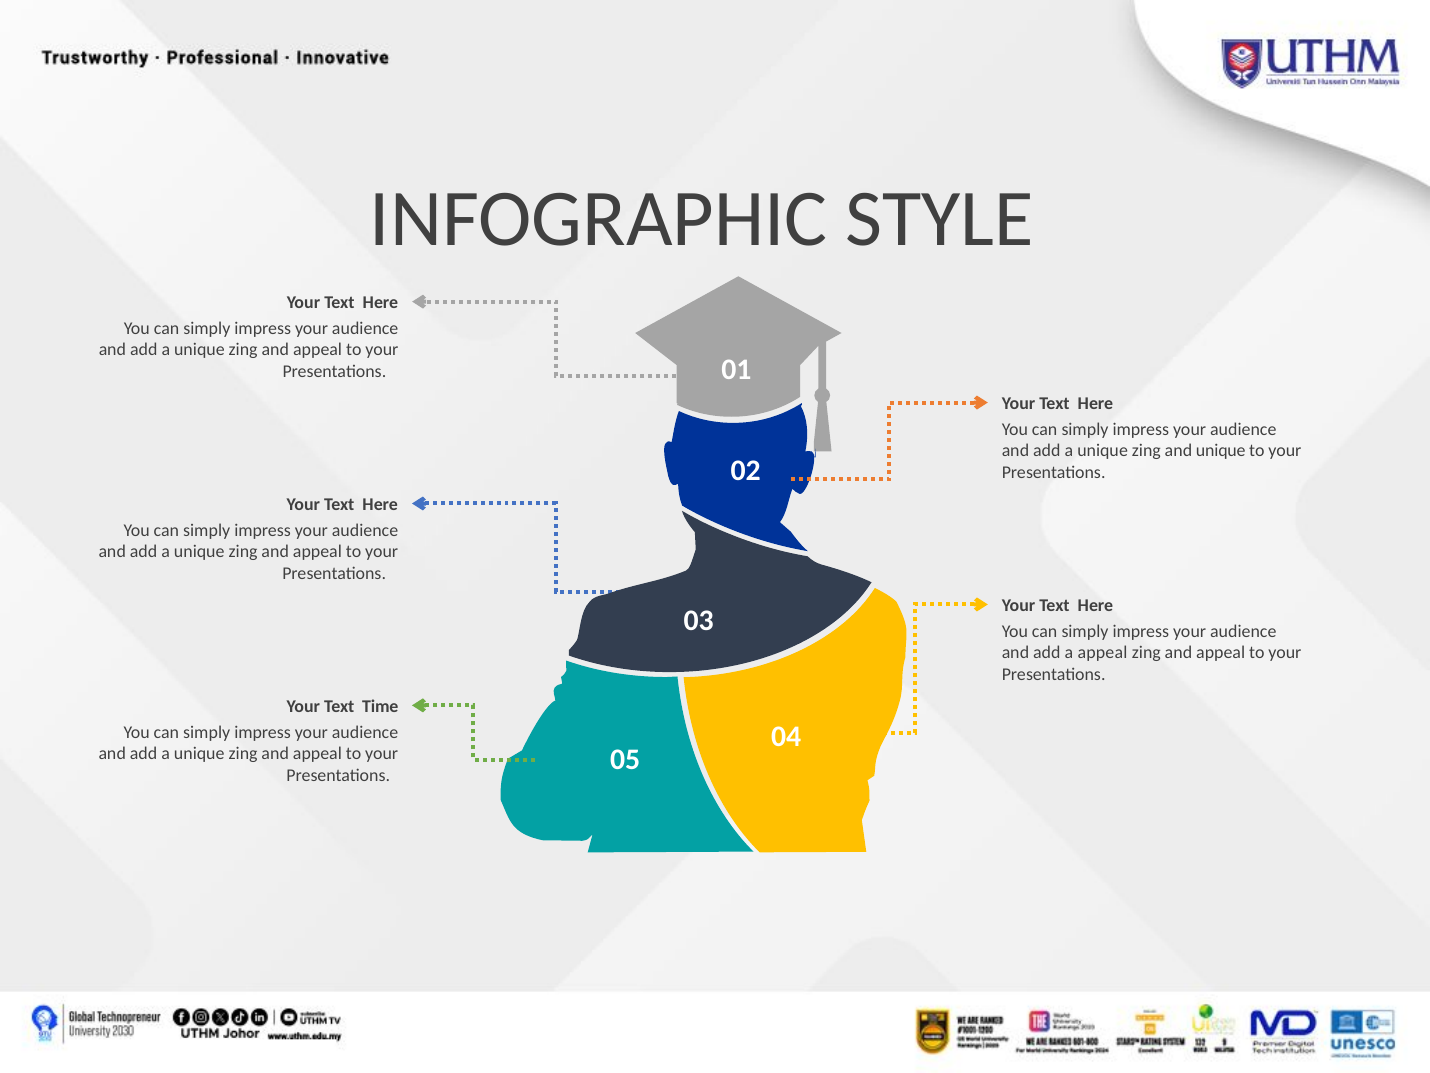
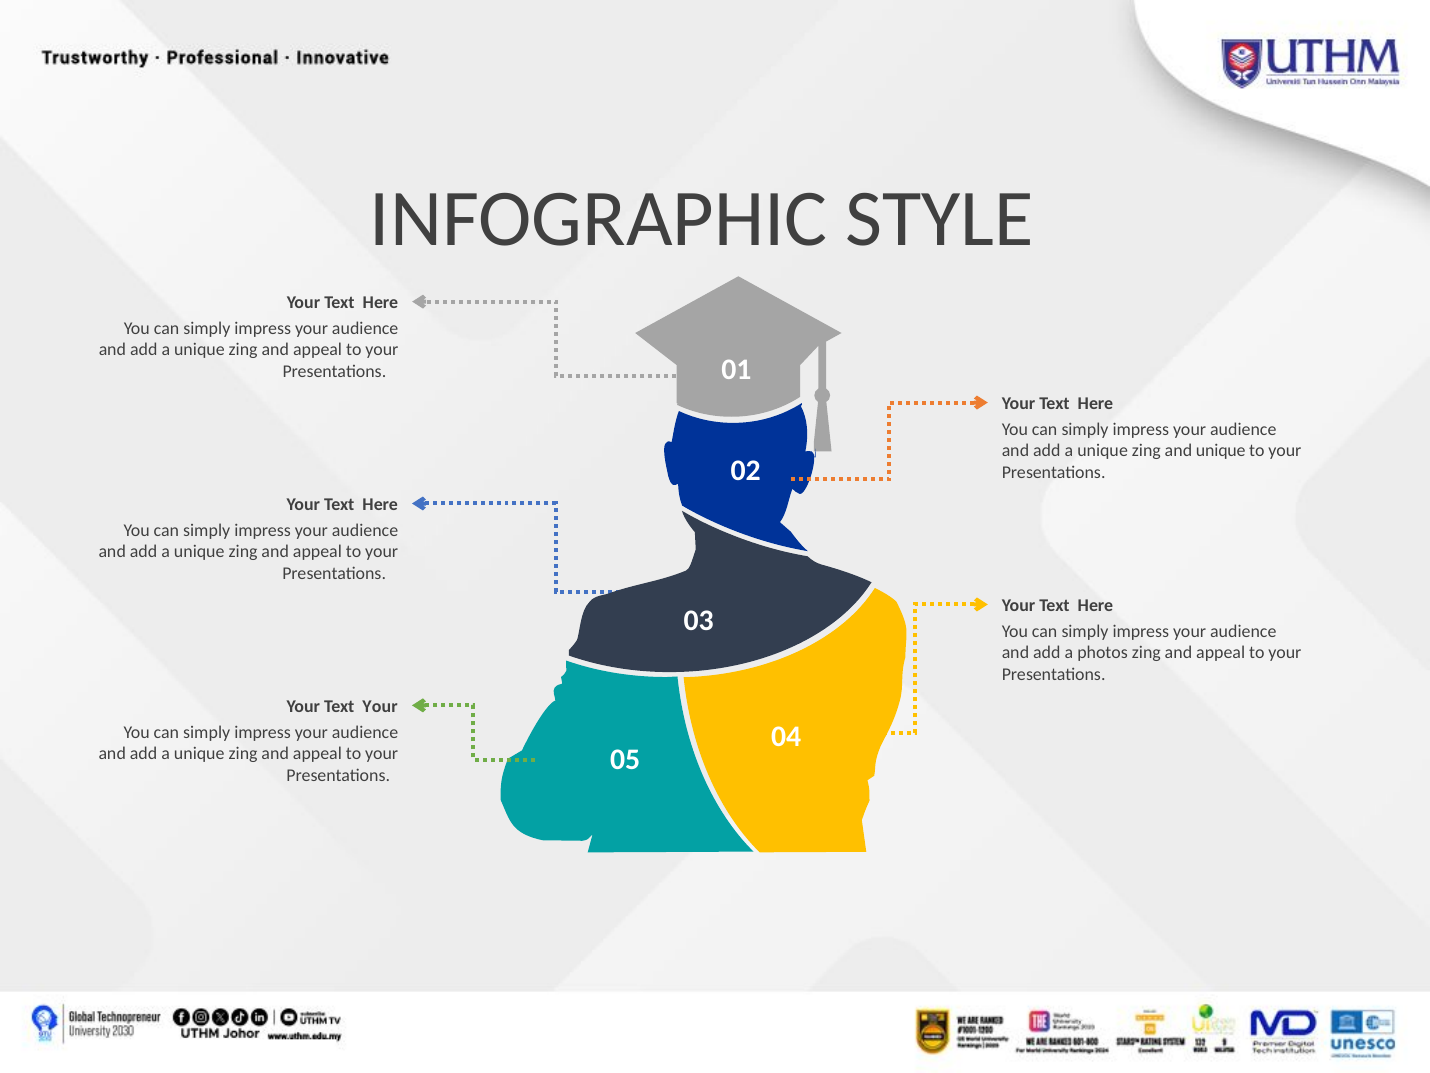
a appeal: appeal -> photos
Text Time: Time -> Your
